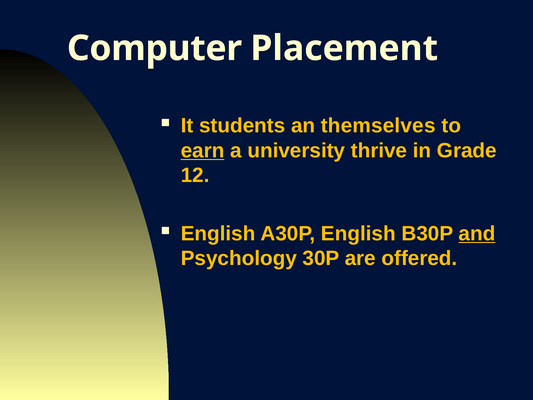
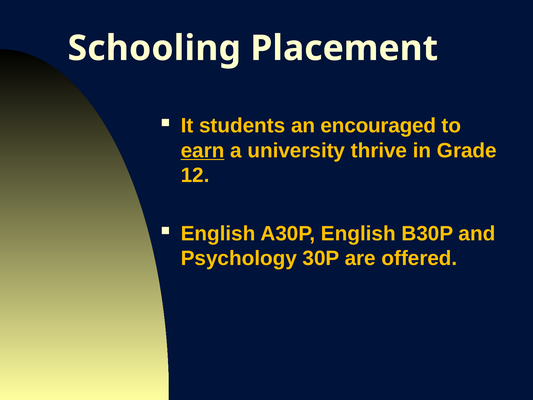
Computer: Computer -> Schooling
themselves: themselves -> encouraged
and underline: present -> none
